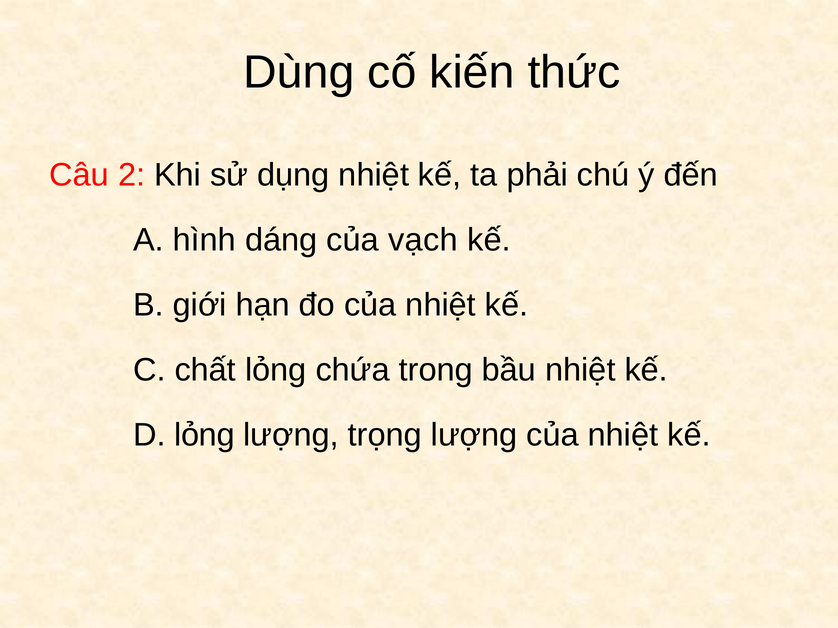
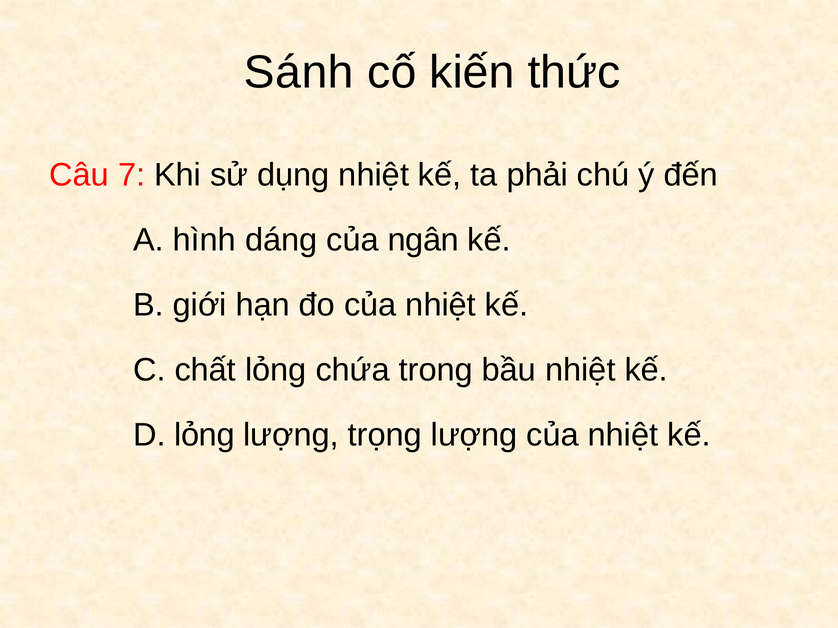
Dùng: Dùng -> Sánh
2: 2 -> 7
vạch: vạch -> ngân
